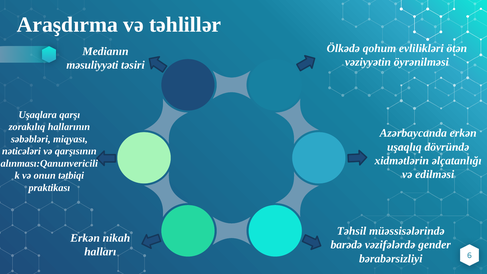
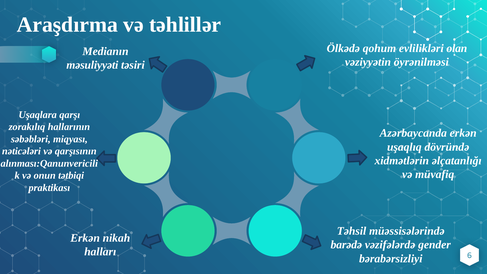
ötən: ötən -> olan
edilməsi: edilməsi -> müvafiq
